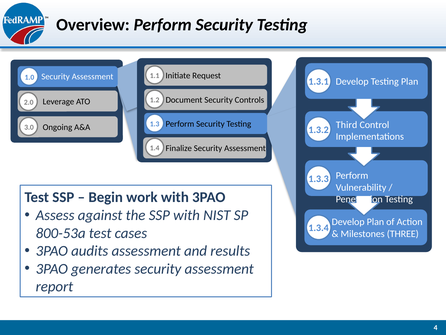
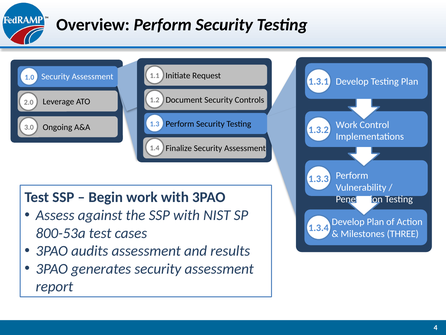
Third at (347, 125): Third -> Work
